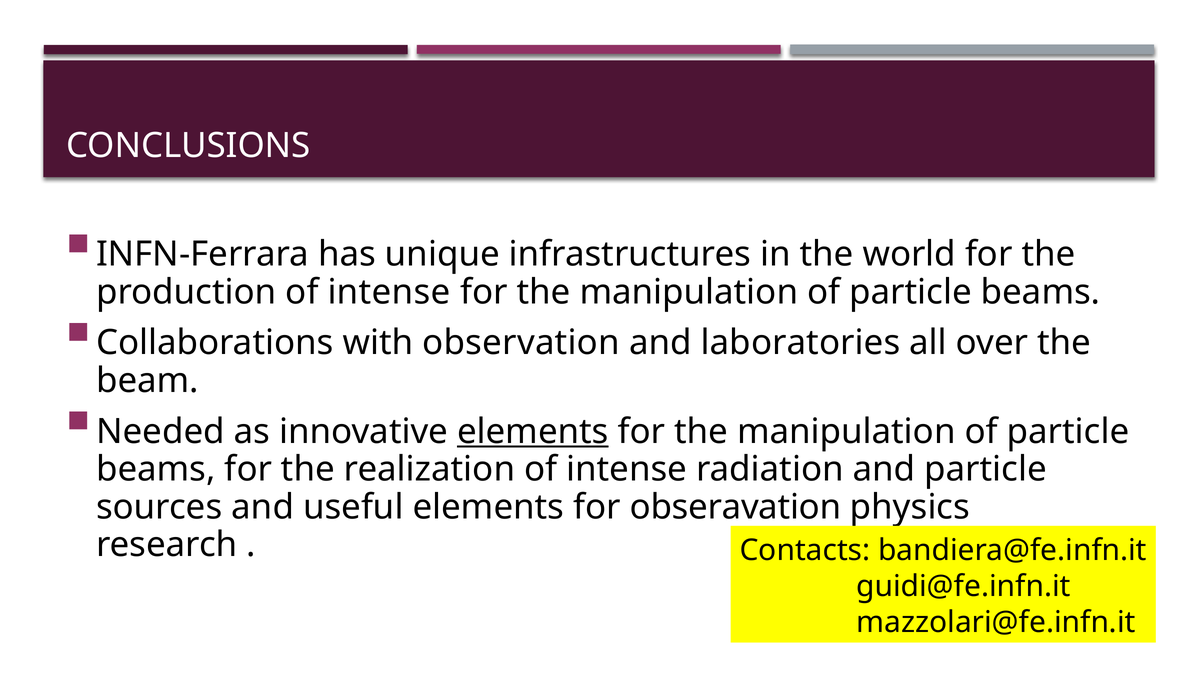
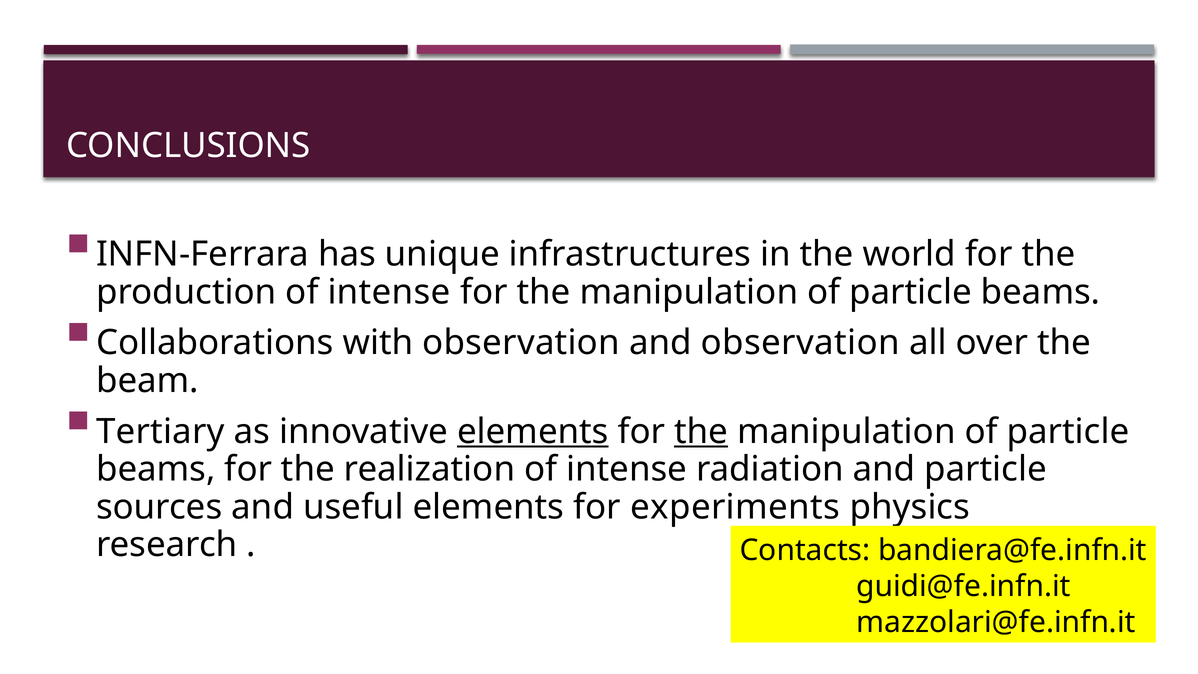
and laboratories: laboratories -> observation
Needed: Needed -> Tertiary
the at (701, 431) underline: none -> present
obseravation: obseravation -> experiments
